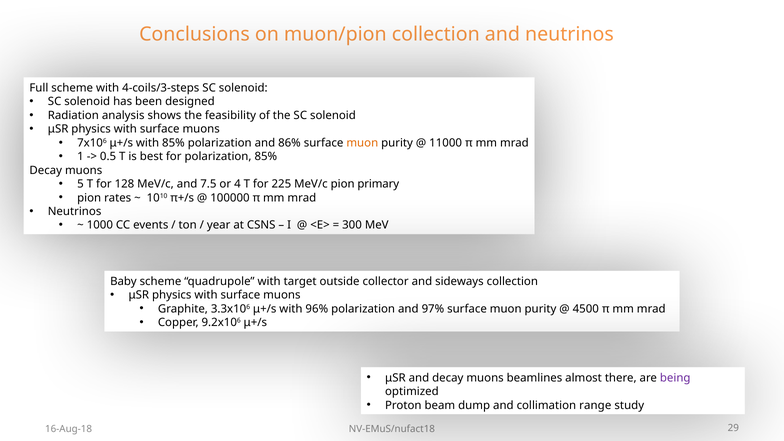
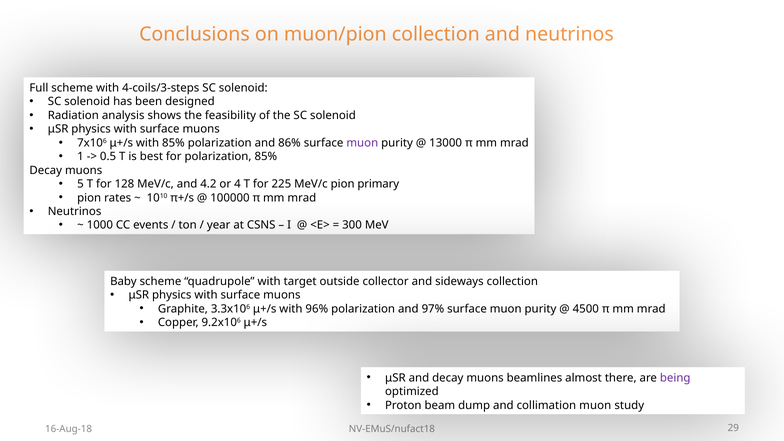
muon at (362, 143) colour: orange -> purple
11000: 11000 -> 13000
7.5: 7.5 -> 4.2
collimation range: range -> muon
